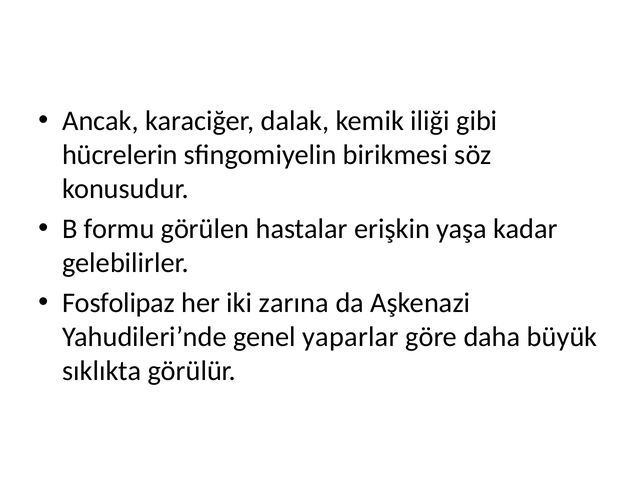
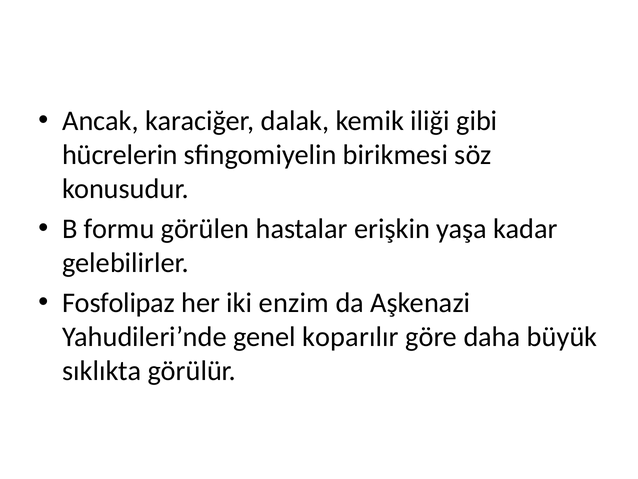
zarına: zarına -> enzim
yaparlar: yaparlar -> koparılır
